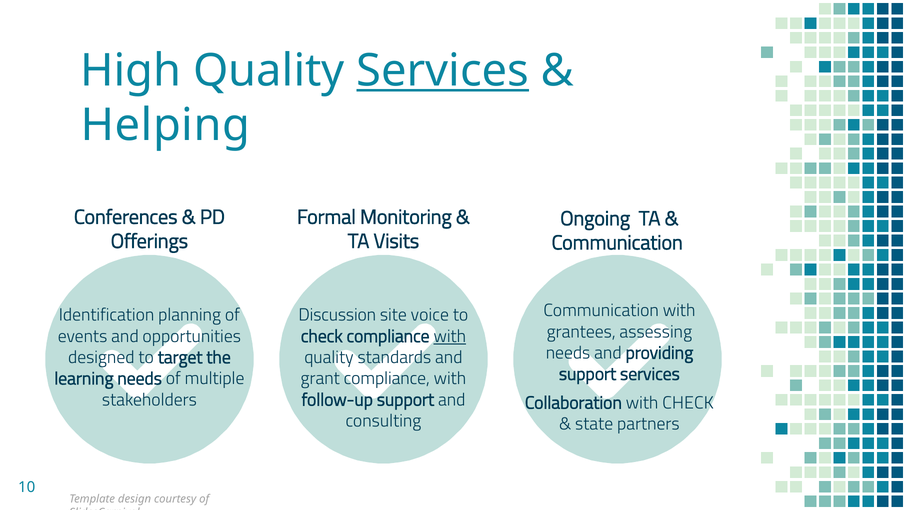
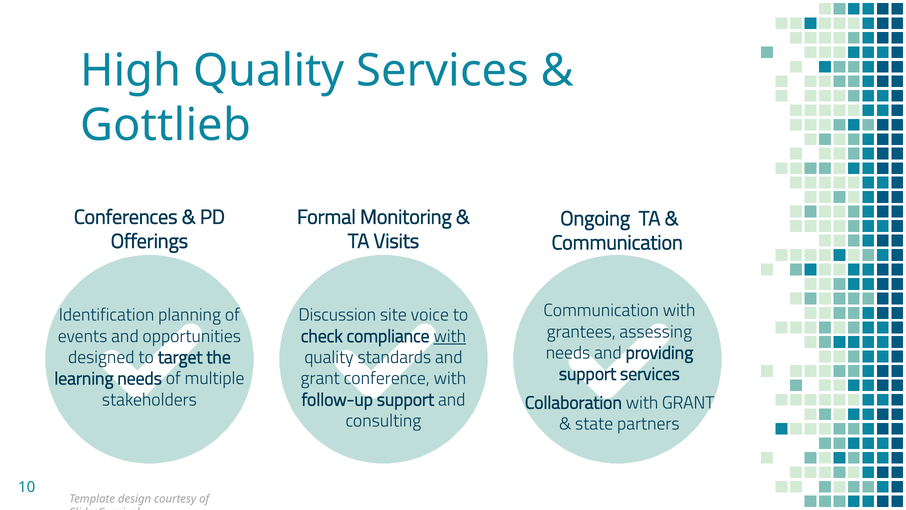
Services at (443, 71) underline: present -> none
Helping: Helping -> Gottlieb
grant compliance: compliance -> conference
with CHECK: CHECK -> GRANT
